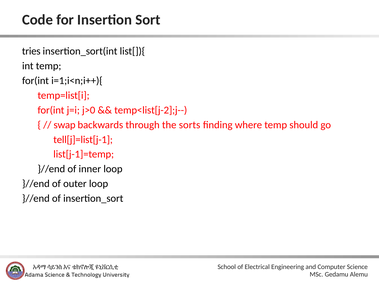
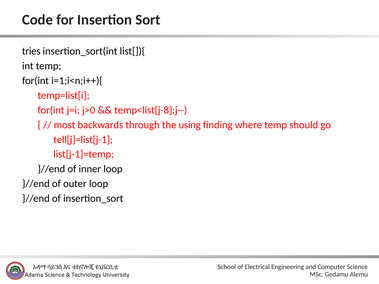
temp<list[j-2];j--: temp<list[j-2];j-- -> temp<list[j-8];j--
swap: swap -> most
sorts: sorts -> using
